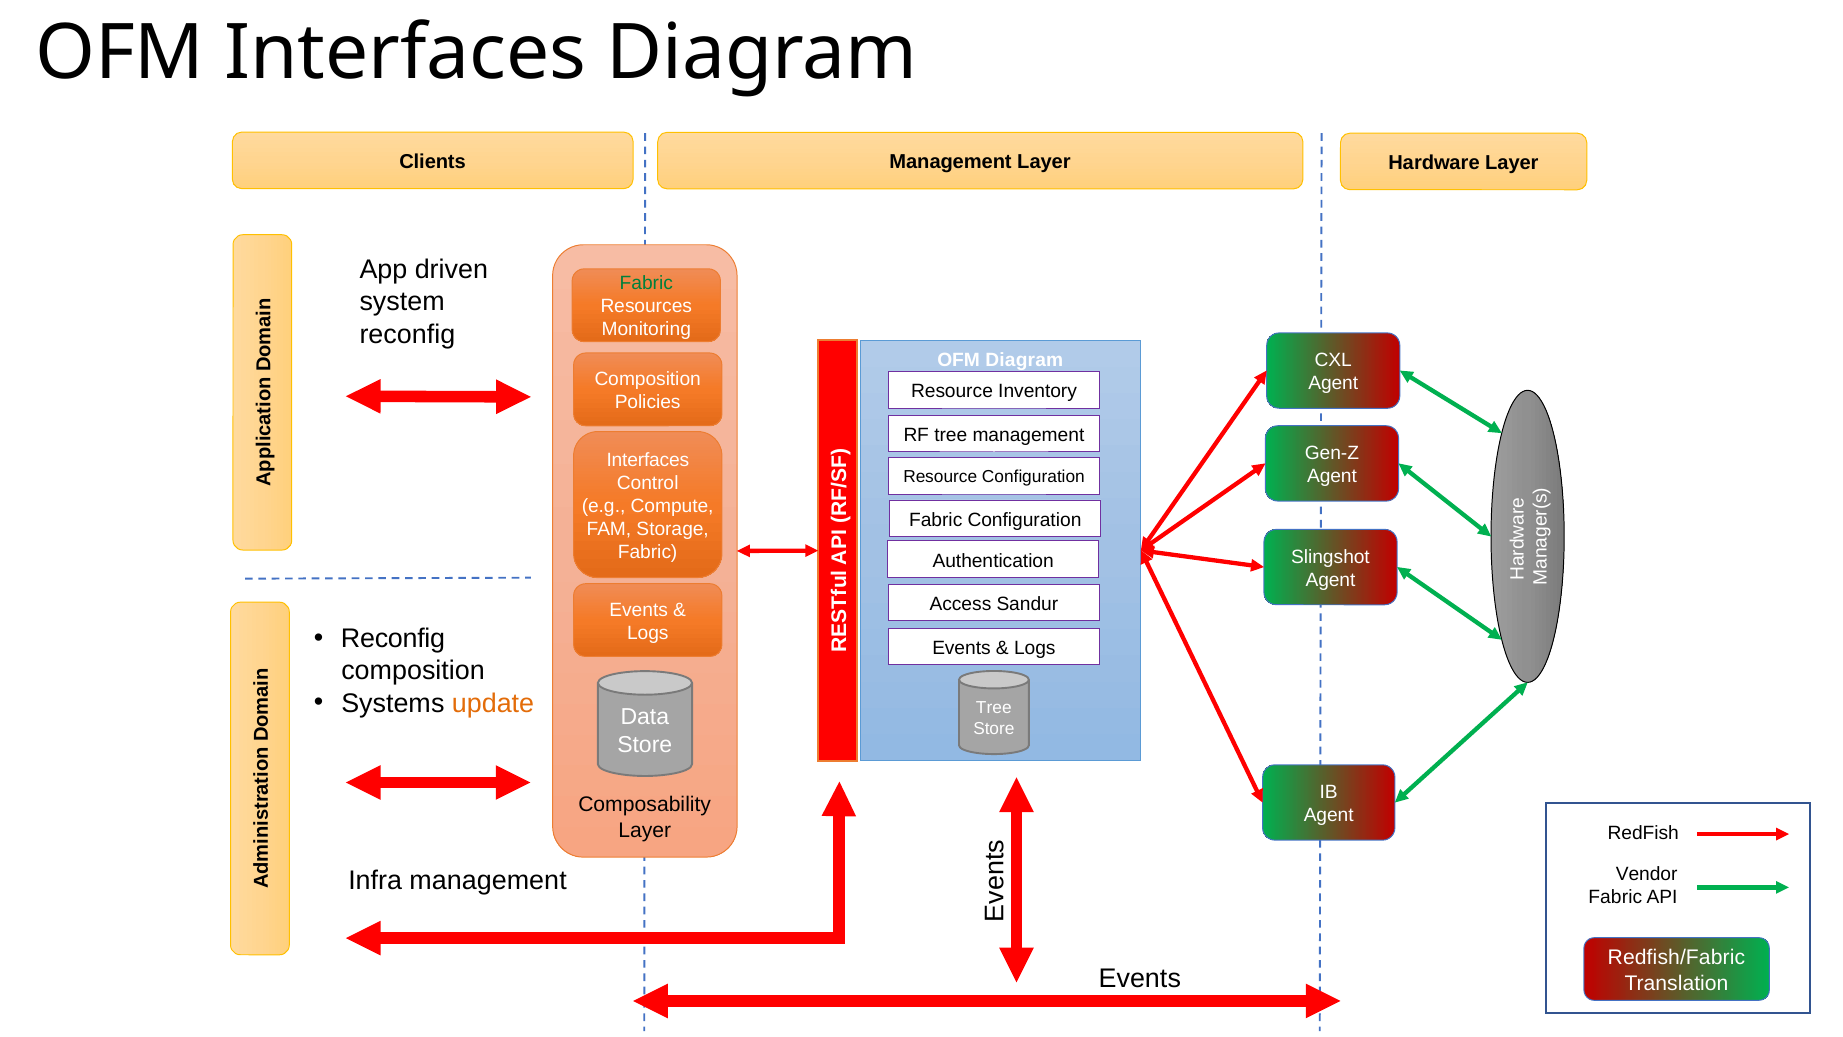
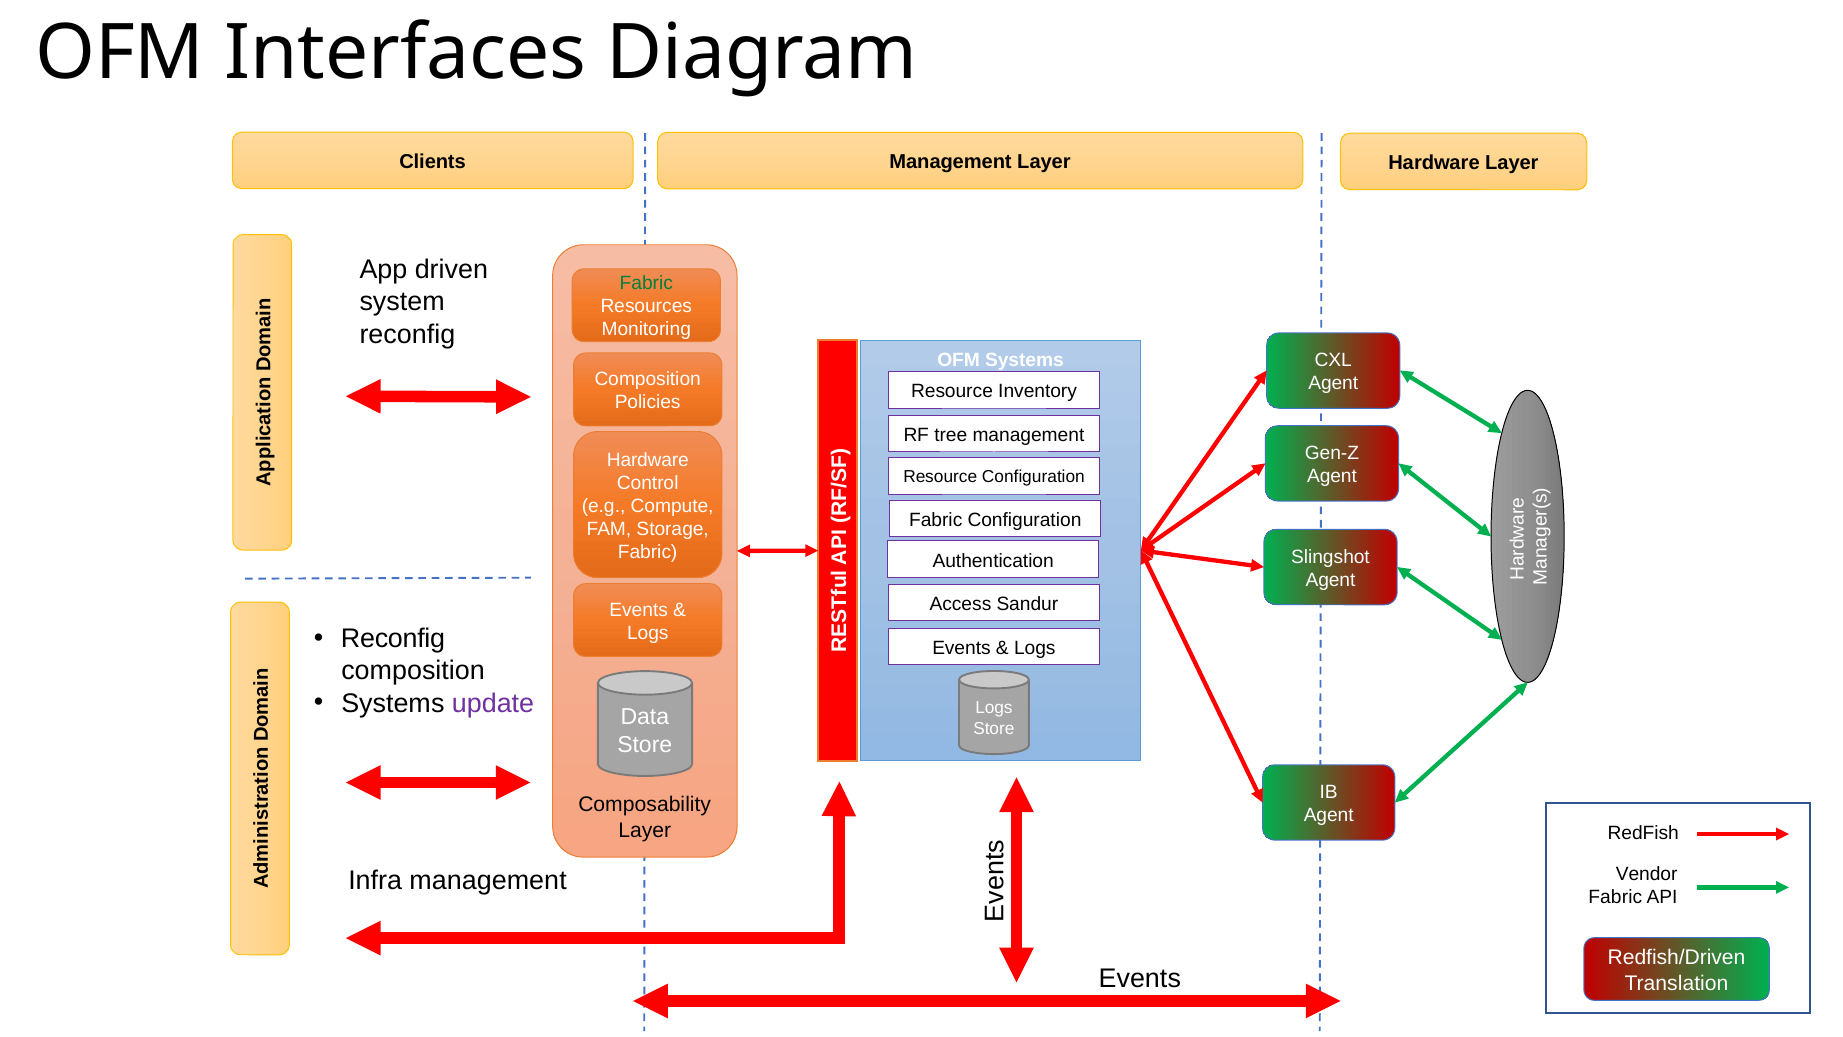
OFM Diagram: Diagram -> Systems
Interfaces at (648, 460): Interfaces -> Hardware
update colour: orange -> purple
Tree at (994, 707): Tree -> Logs
Redfish/Fabric: Redfish/Fabric -> Redfish/Driven
